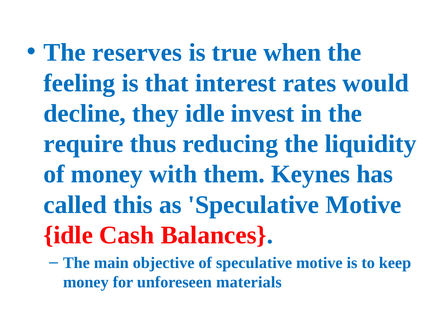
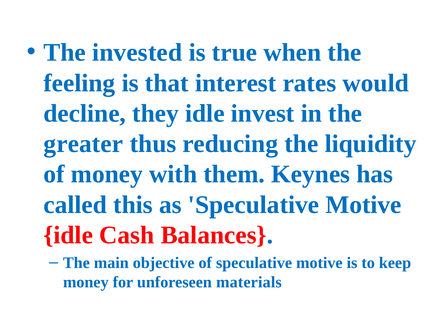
reserves: reserves -> invested
require: require -> greater
